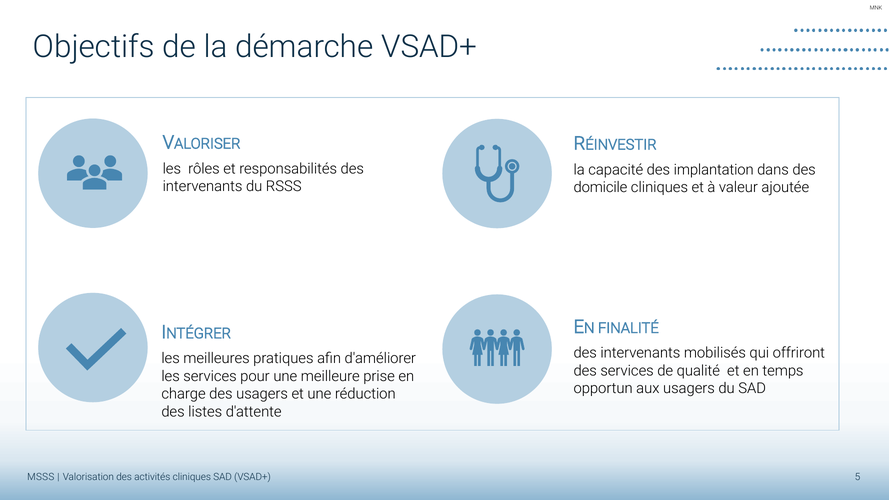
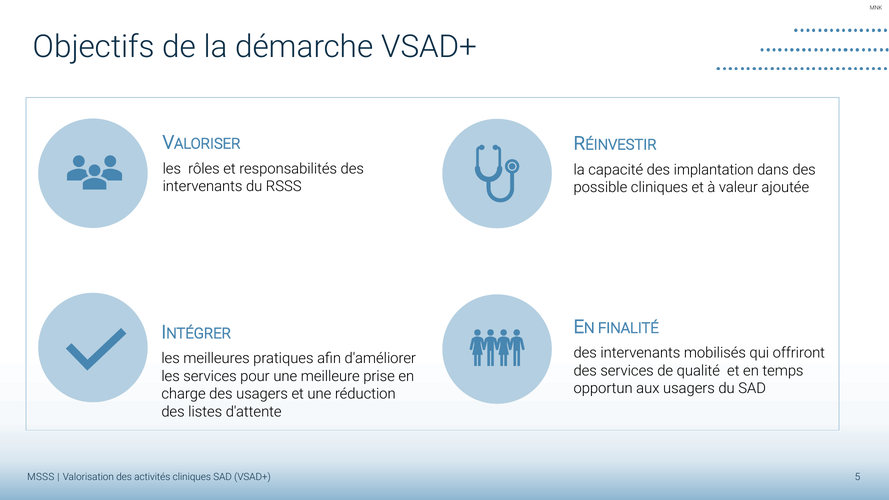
domicile: domicile -> possible
